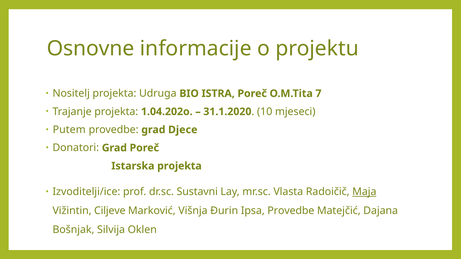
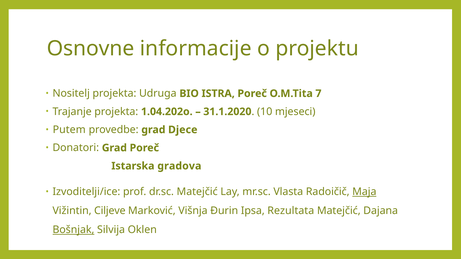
Istarska projekta: projekta -> gradova
dr.sc Sustavni: Sustavni -> Matejčić
Ipsa Provedbe: Provedbe -> Rezultata
Bošnjak underline: none -> present
